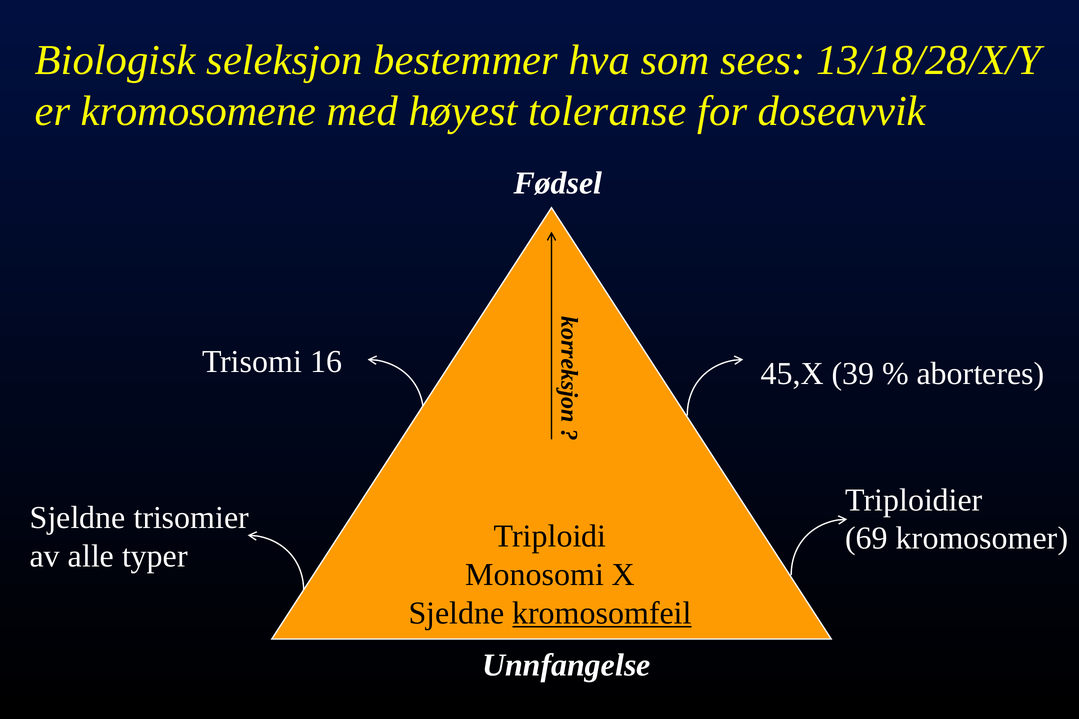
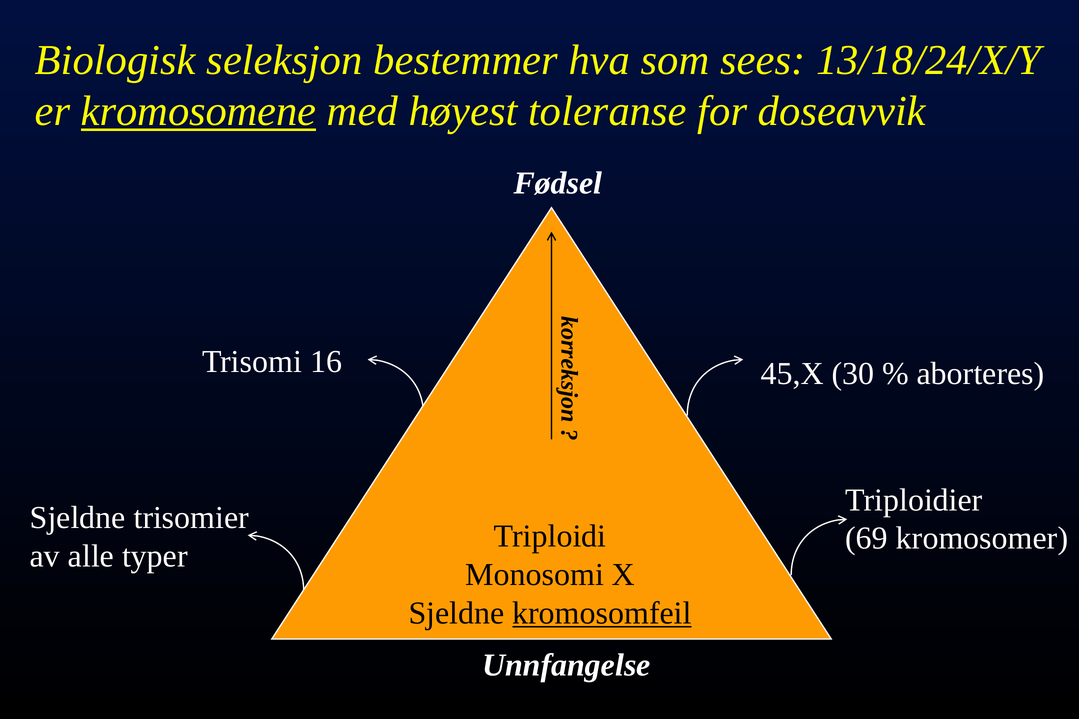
13/18/28/X/Y: 13/18/28/X/Y -> 13/18/24/X/Y
kromosomene underline: none -> present
39: 39 -> 30
